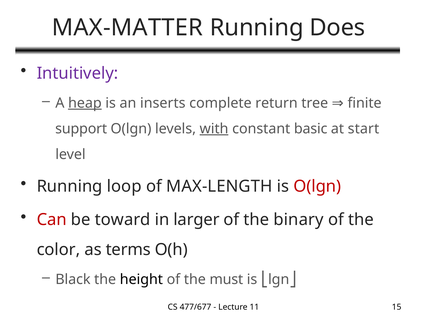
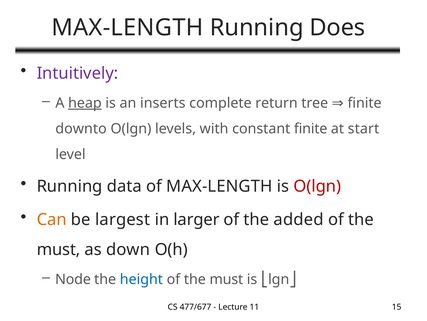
MAX-MATTER at (127, 27): MAX-MATTER -> MAX-LENGTH
support: support -> downto
with underline: present -> none
constant basic: basic -> finite
loop: loop -> data
Can colour: red -> orange
toward: toward -> largest
binary: binary -> added
color at (58, 249): color -> must
terms: terms -> down
Black: Black -> Node
height colour: black -> blue
